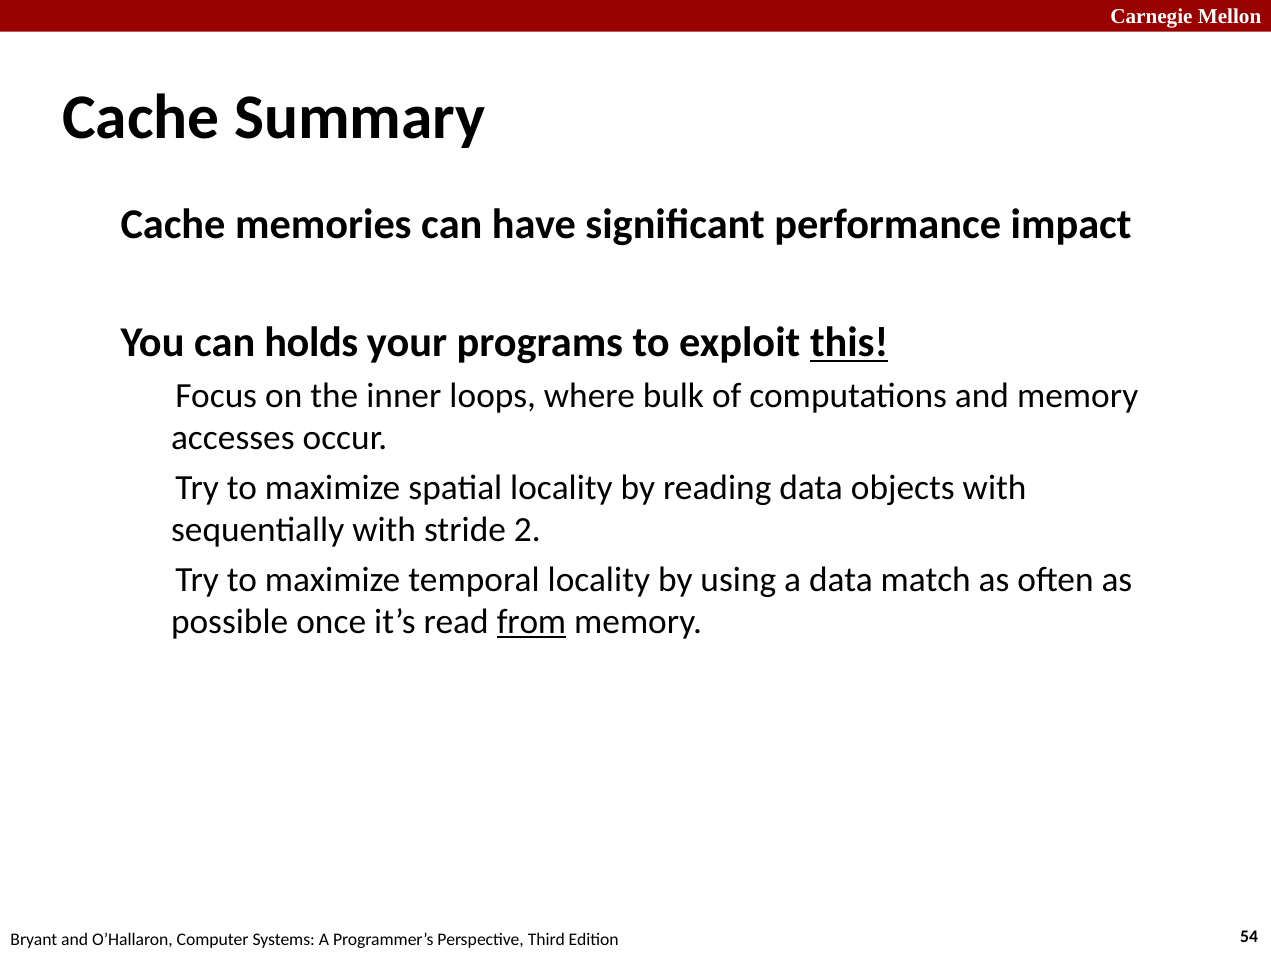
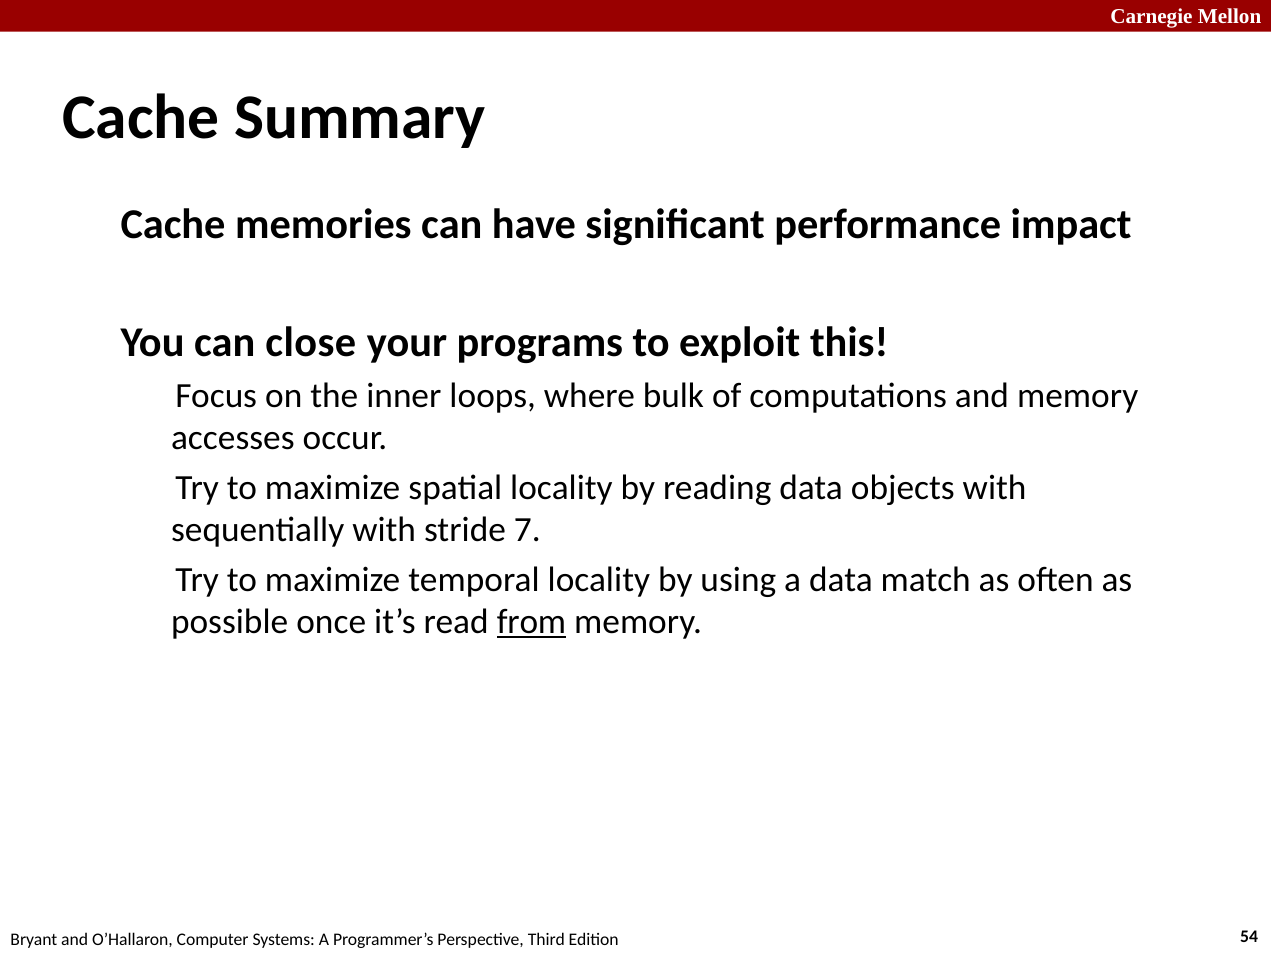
holds: holds -> close
this underline: present -> none
2: 2 -> 7
